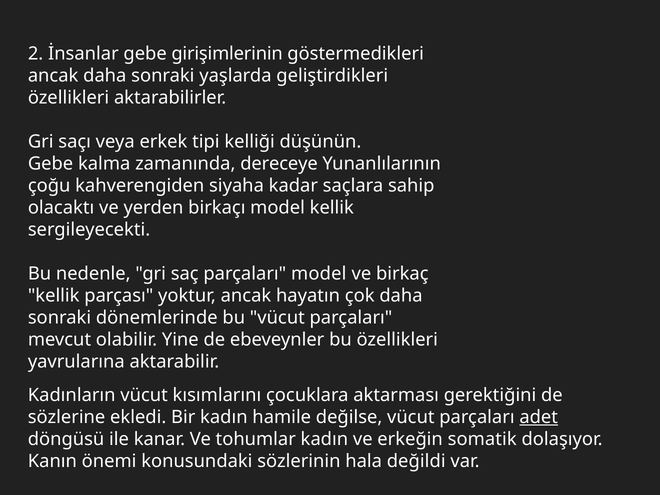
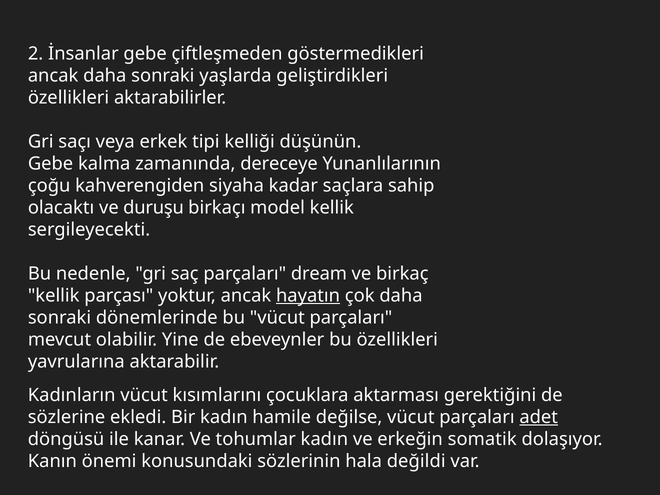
girişimlerinin: girişimlerinin -> çiftleşmeden
yerden: yerden -> duruşu
parçaları model: model -> dream
hayatın underline: none -> present
